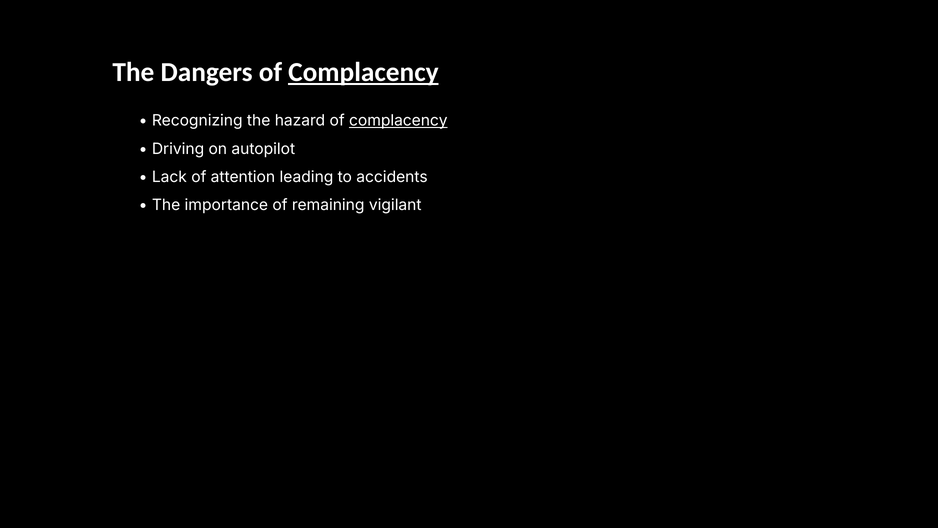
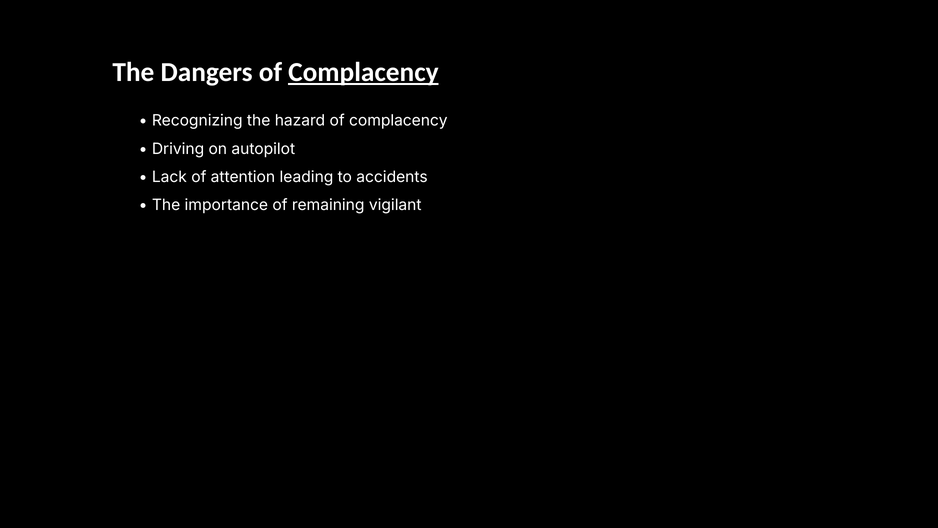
complacency at (398, 121) underline: present -> none
